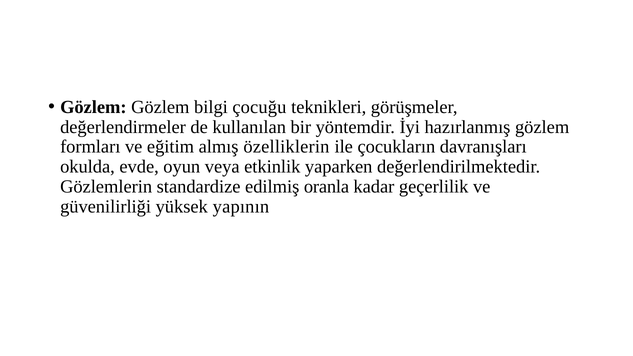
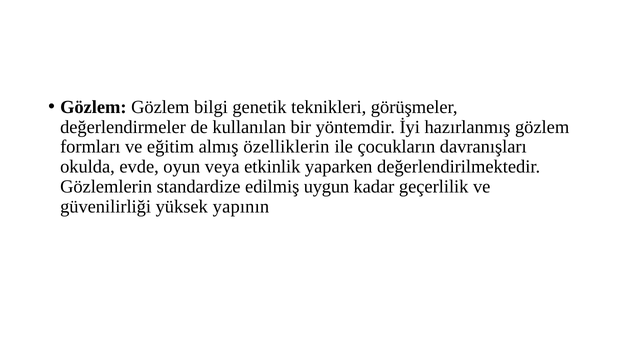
çocuğu: çocuğu -> genetik
oranla: oranla -> uygun
